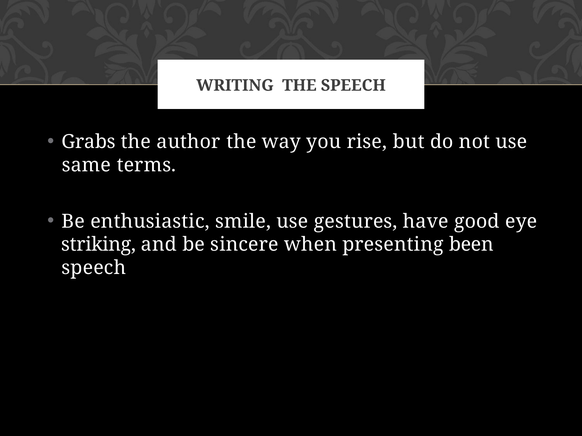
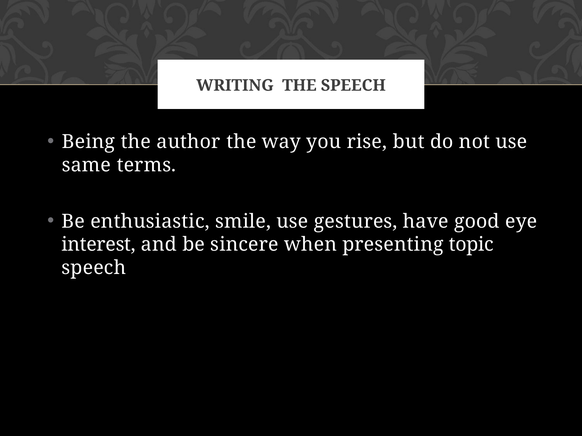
Grabs: Grabs -> Being
striking: striking -> interest
been: been -> topic
